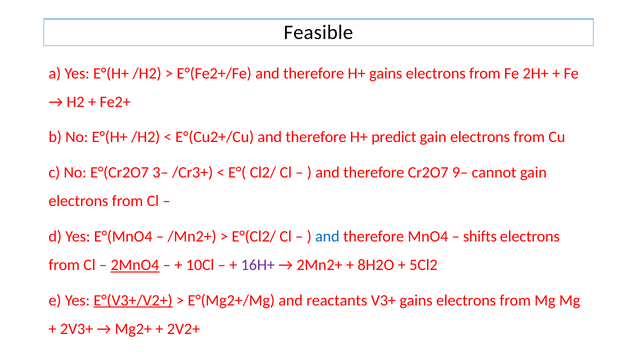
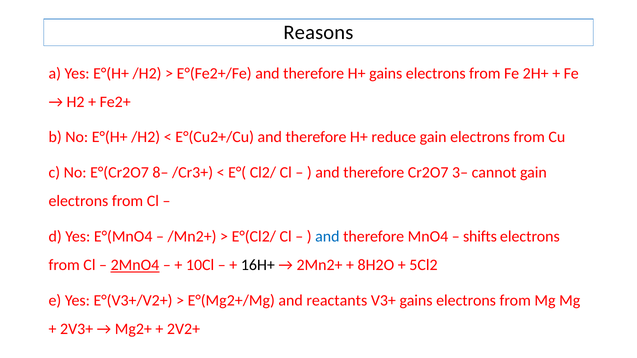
Feasible: Feasible -> Reasons
predict: predict -> reduce
3–: 3– -> 8–
9–: 9– -> 3–
16H+ colour: purple -> black
E°(V3+/V2+ underline: present -> none
